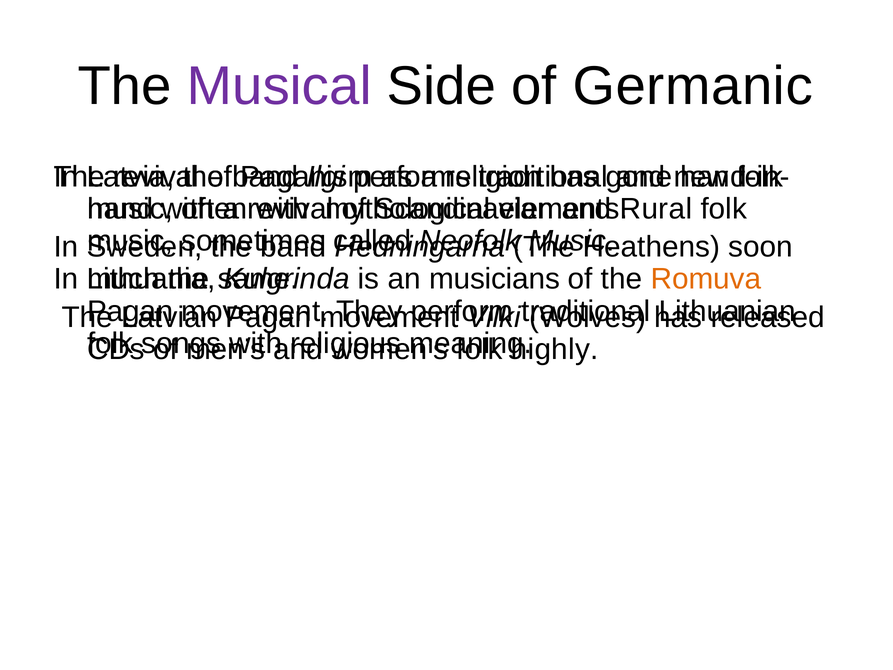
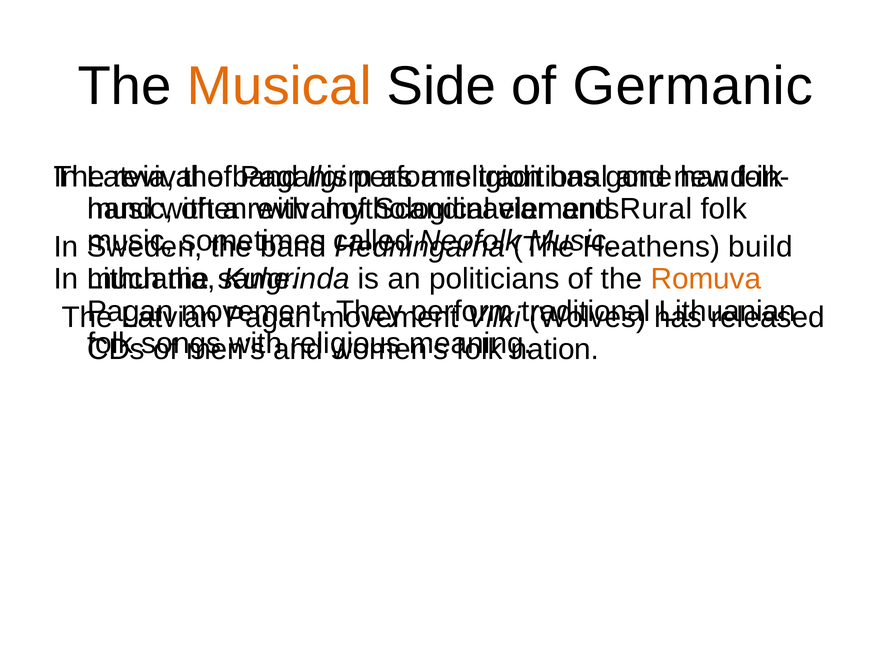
Musical colour: purple -> orange
soon: soon -> build
musicians: musicians -> politicians
highly: highly -> nation
